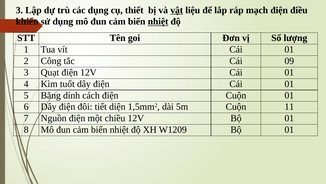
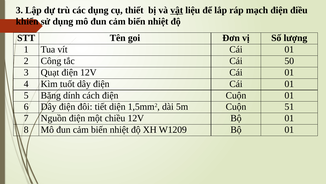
nhiệt at (158, 21) underline: present -> none
09: 09 -> 50
11: 11 -> 51
